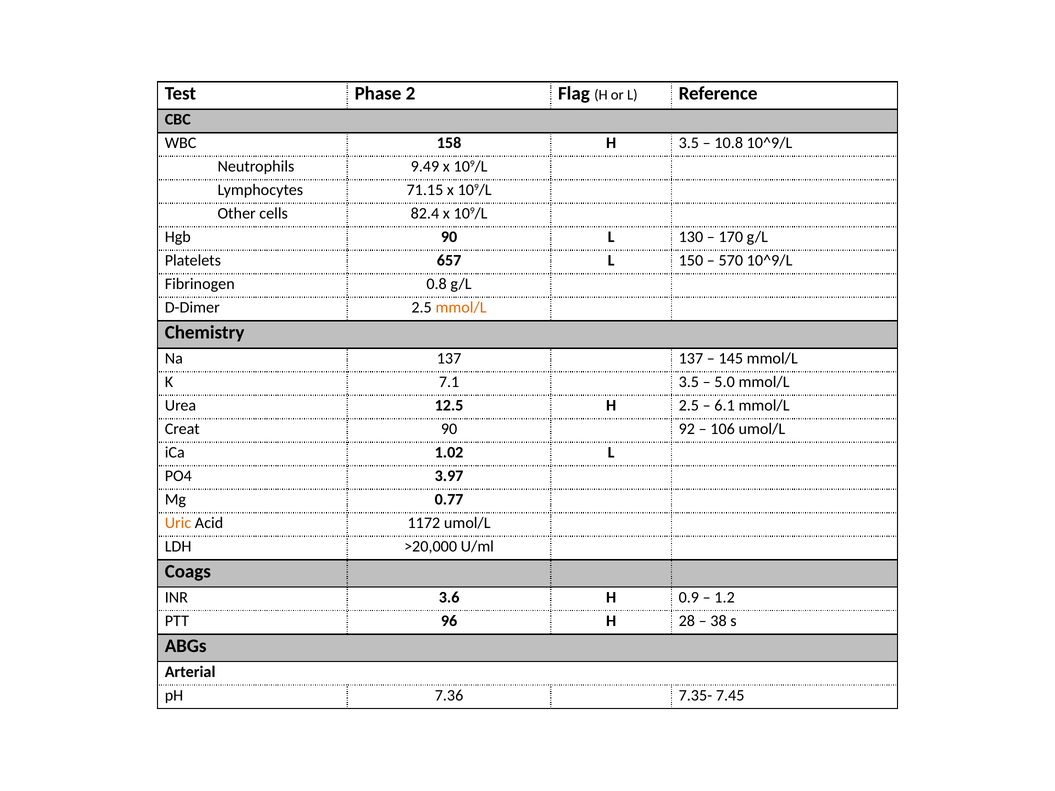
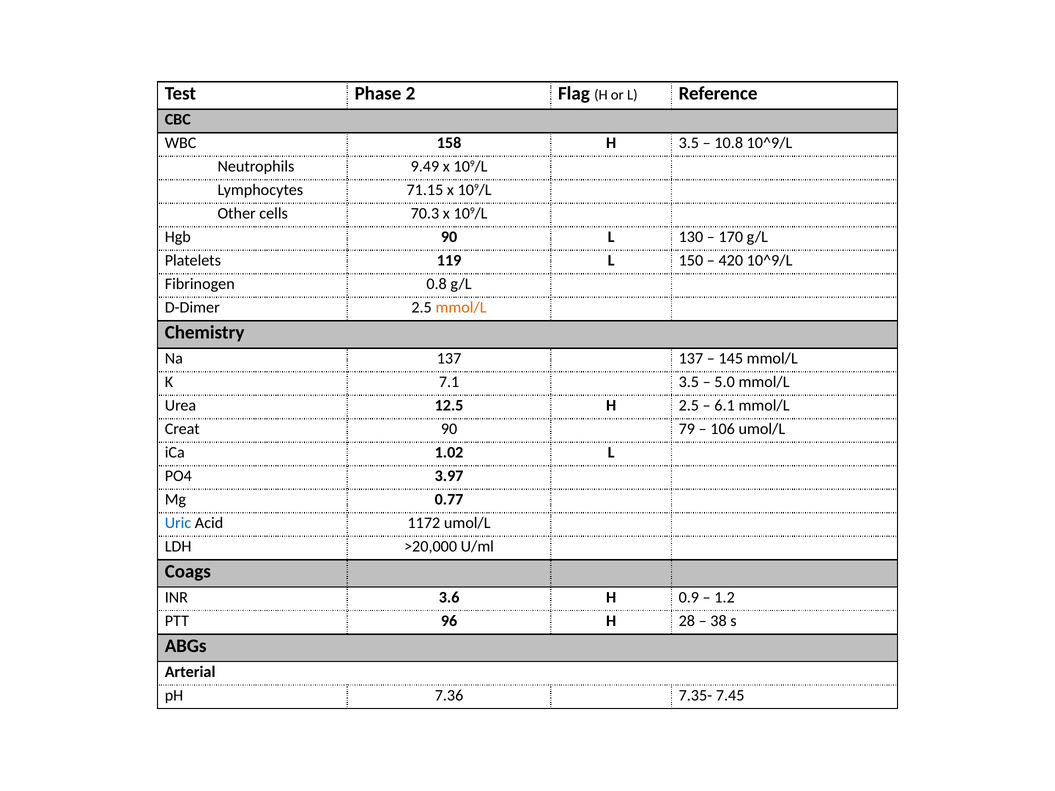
82.4: 82.4 -> 70.3
657: 657 -> 119
570: 570 -> 420
92: 92 -> 79
Uric colour: orange -> blue
